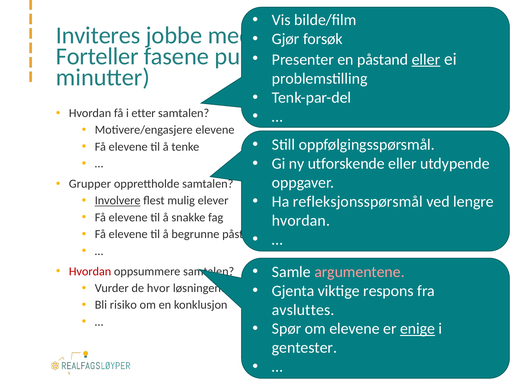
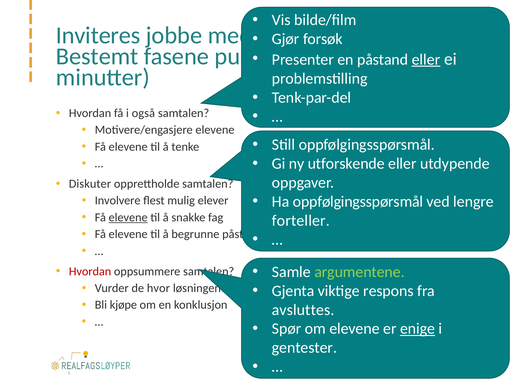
Forteller: Forteller -> Bestemt
etter: etter -> også
Grupper: Grupper -> Diskuter
Ha refleksjonsspørsmål: refleksjonsspørsmål -> oppfølgingsspørsmål
Involvere underline: present -> none
elevene at (128, 218) underline: none -> present
hvordan at (301, 221): hvordan -> forteller
argumentene colour: pink -> light green
risiko: risiko -> kjøpe
